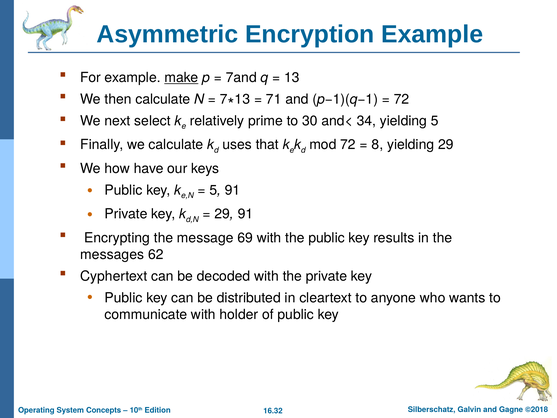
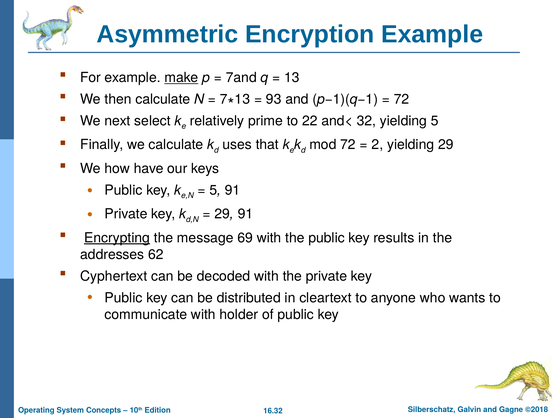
71: 71 -> 93
30: 30 -> 22
34: 34 -> 32
8: 8 -> 2
Encrypting underline: none -> present
messages: messages -> addresses
